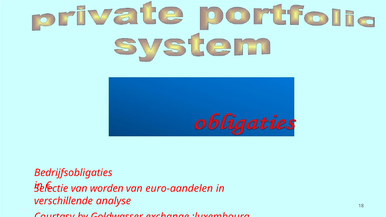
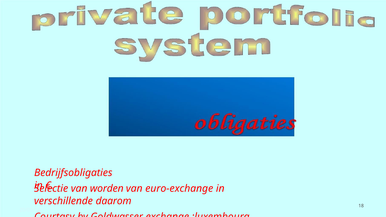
euro-aandelen: euro-aandelen -> euro-exchange
analyse: analyse -> daarom
